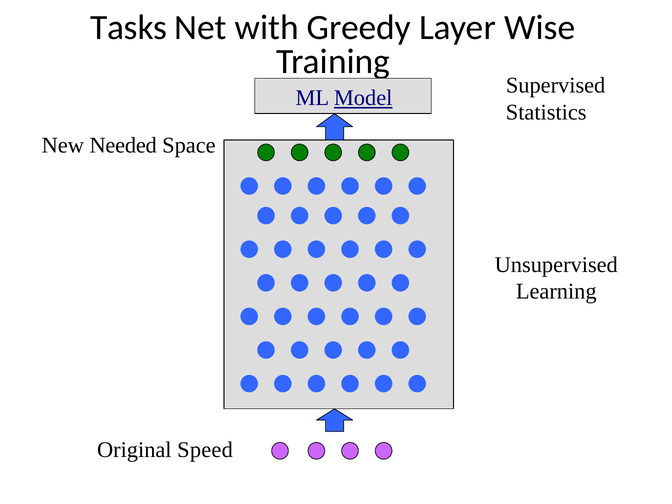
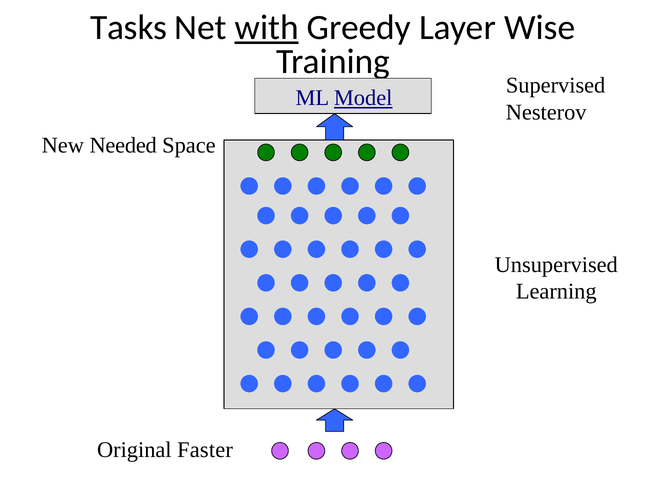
with underline: none -> present
Statistics: Statistics -> Nesterov
Speed: Speed -> Faster
